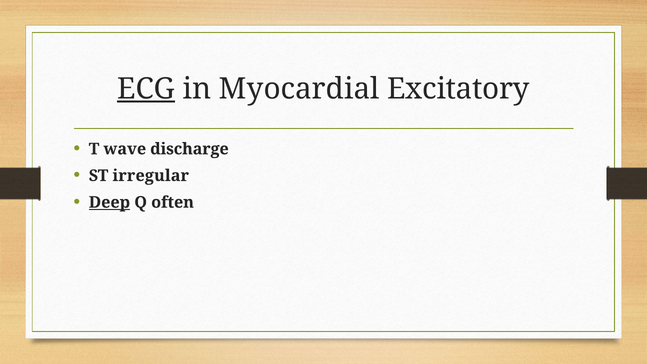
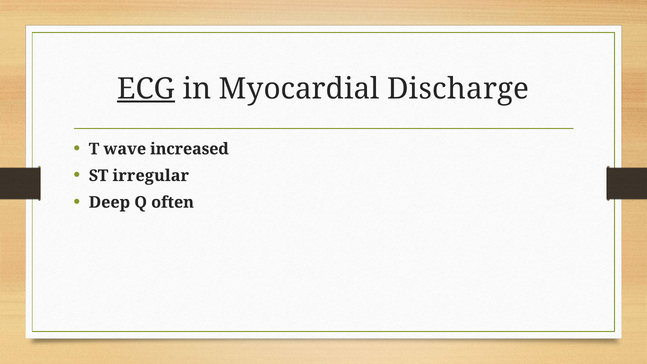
Excitatory: Excitatory -> Discharge
discharge: discharge -> increased
Deep underline: present -> none
